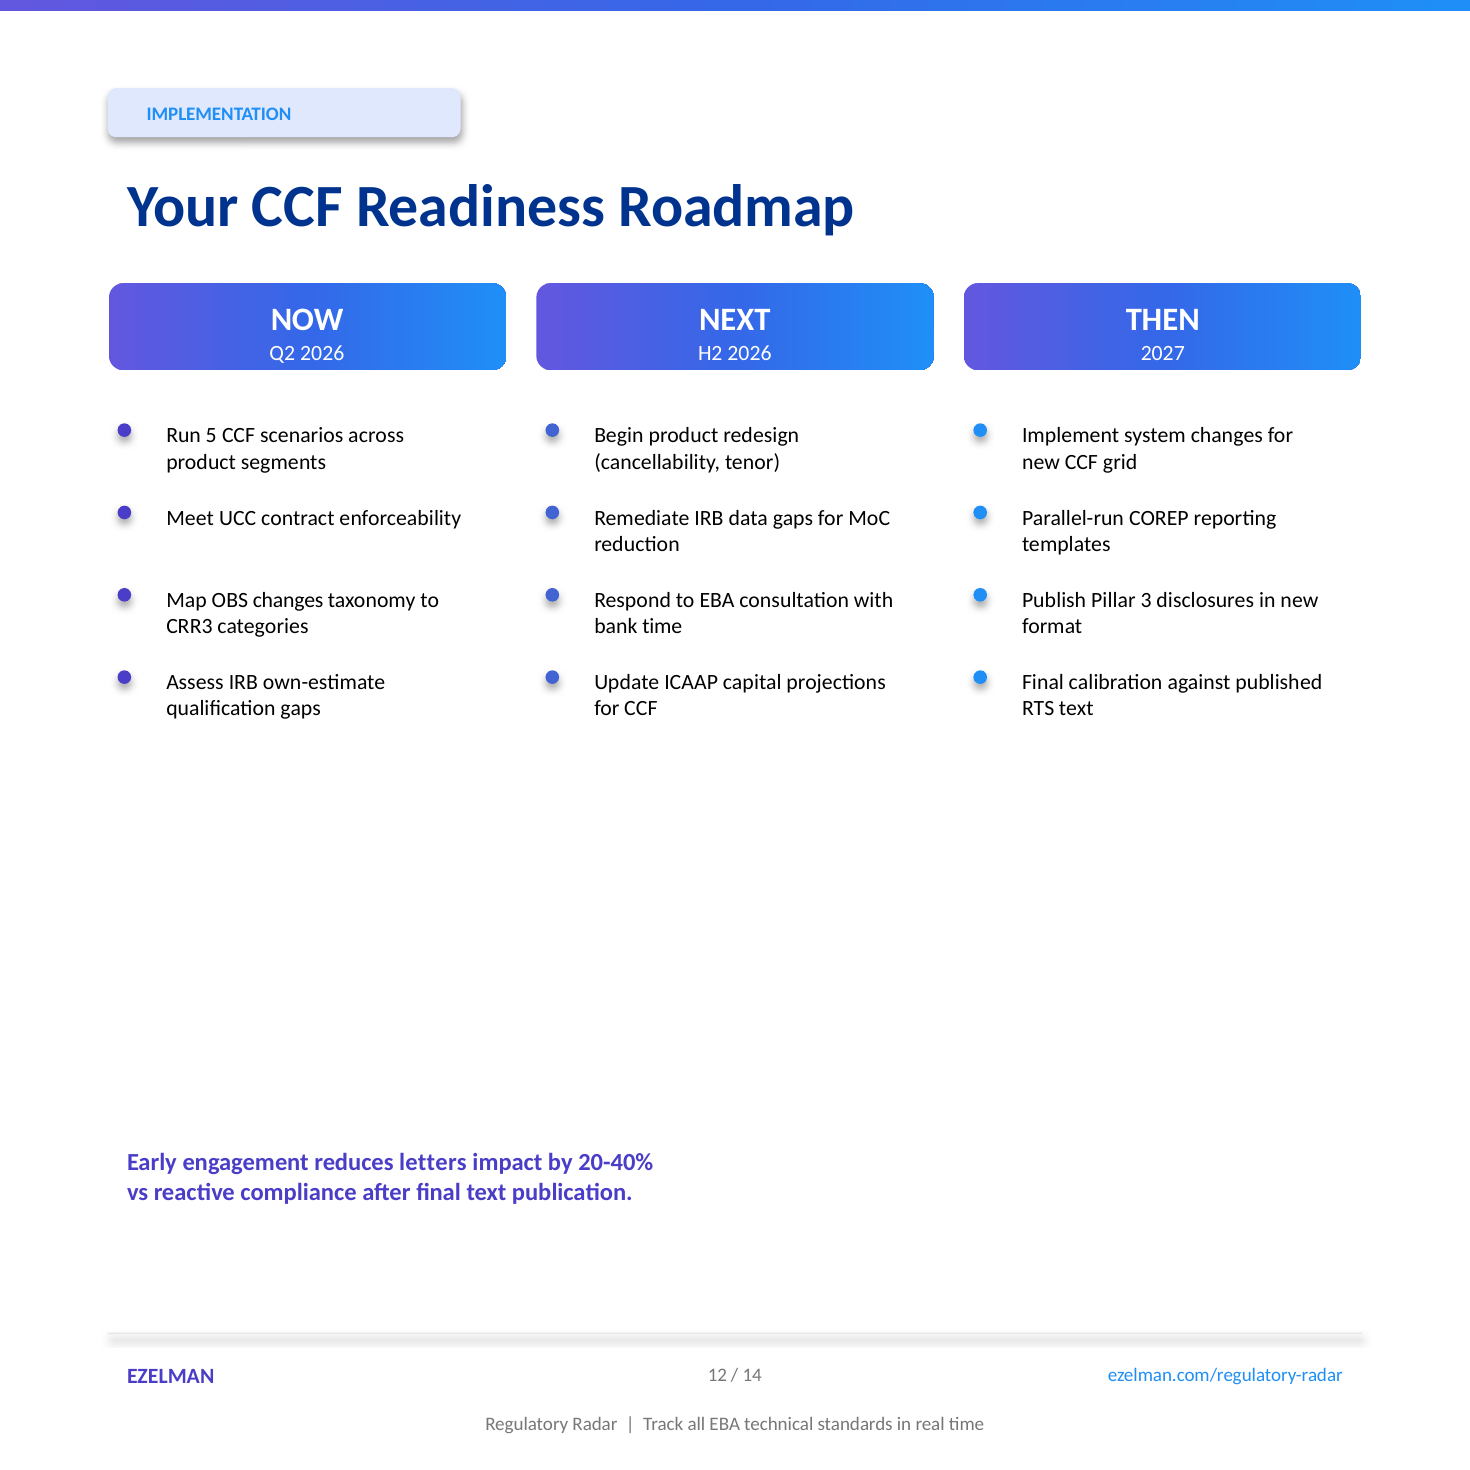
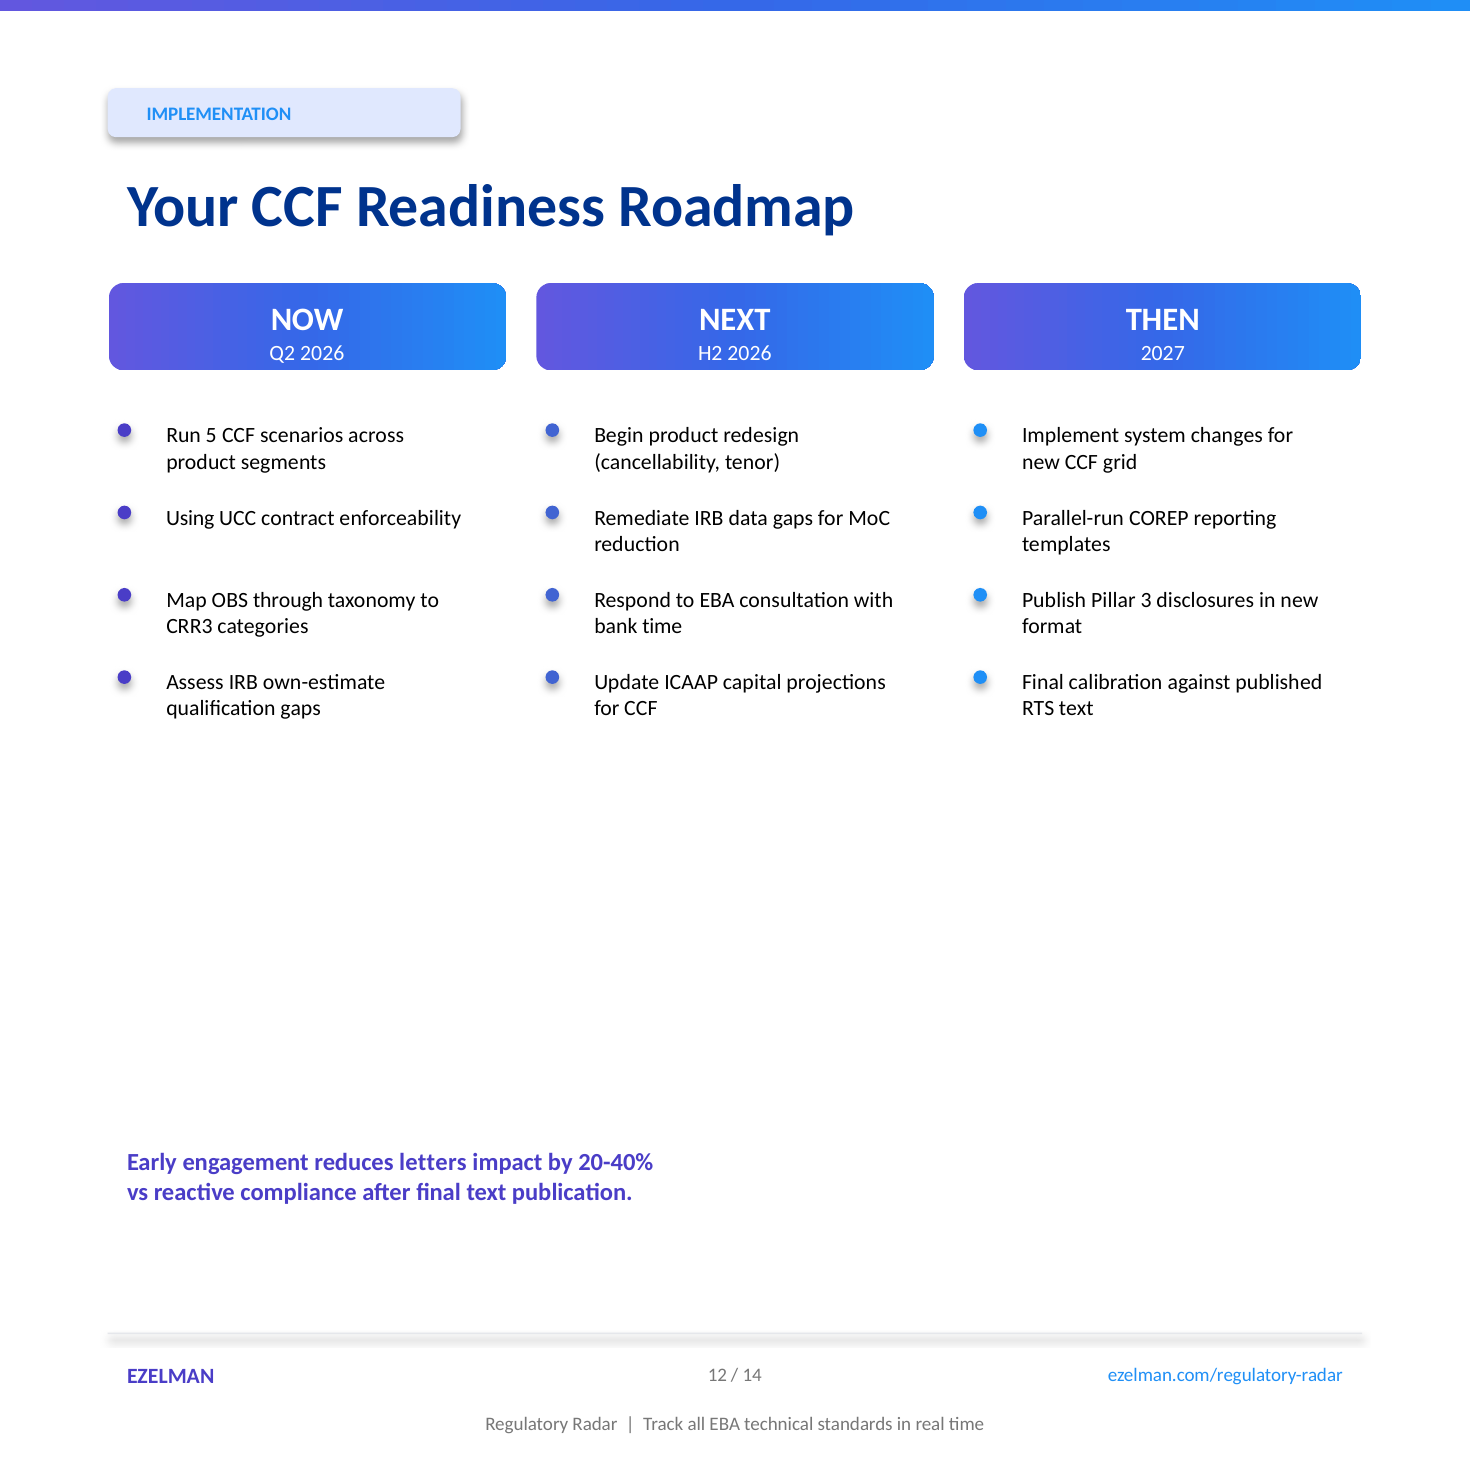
Meet: Meet -> Using
OBS changes: changes -> through
